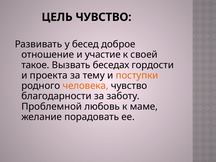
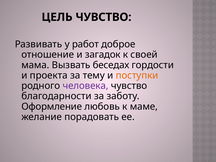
бесед: бесед -> работ
участие: участие -> загадок
такое: такое -> мама
человека colour: orange -> purple
Проблемной: Проблемной -> Оформление
